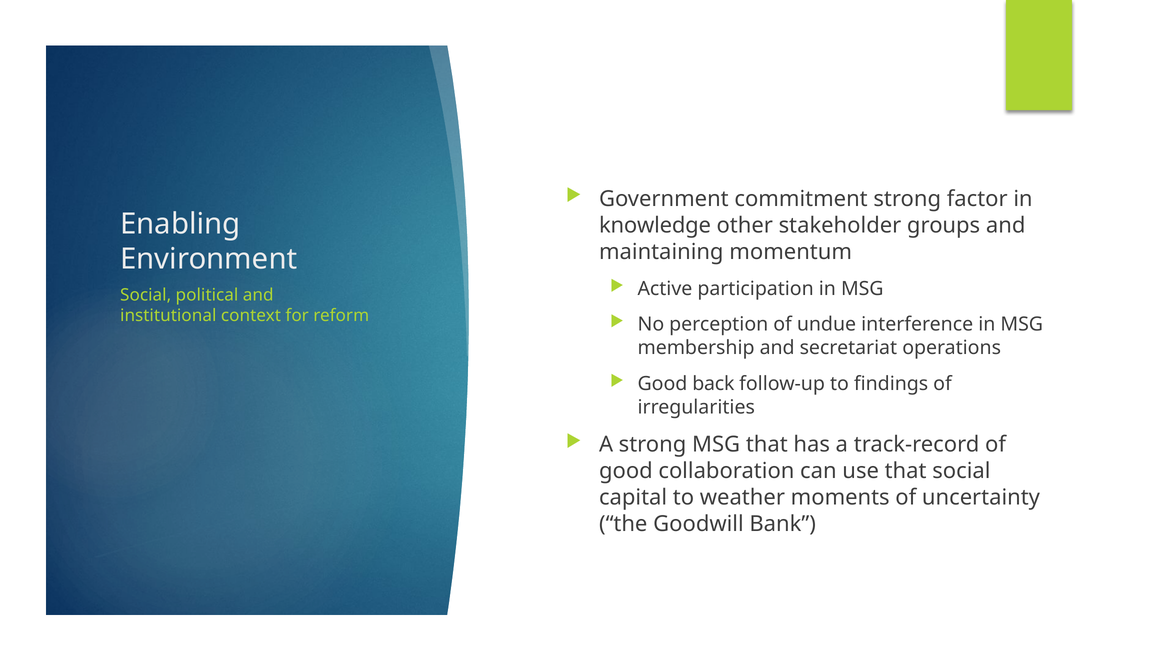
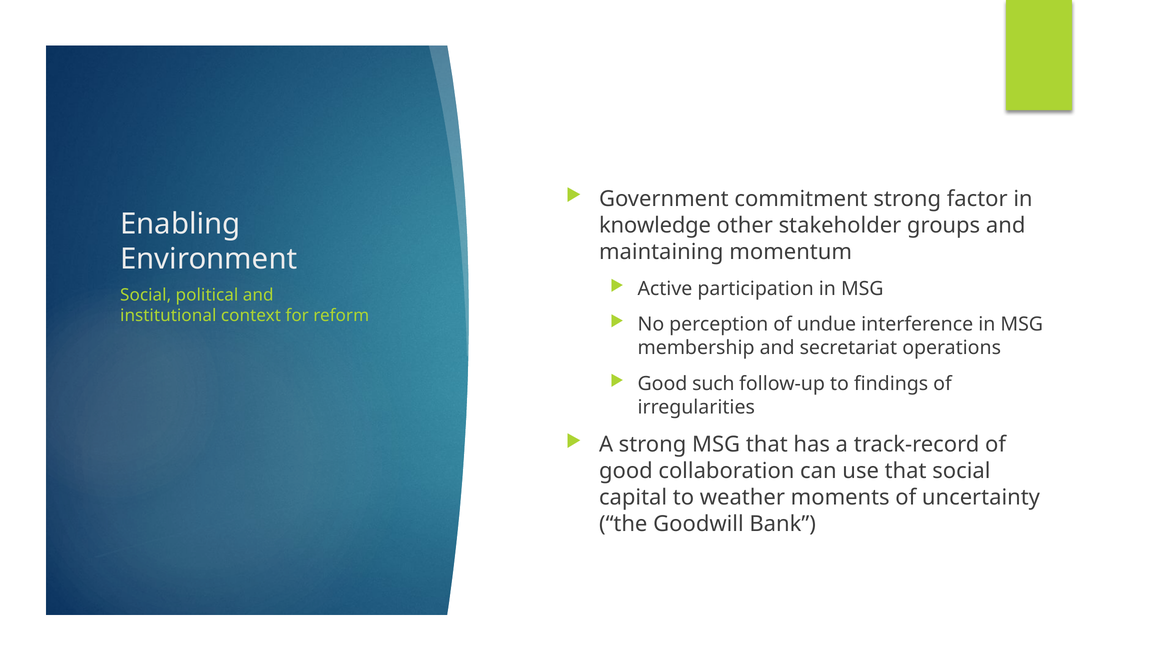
back: back -> such
